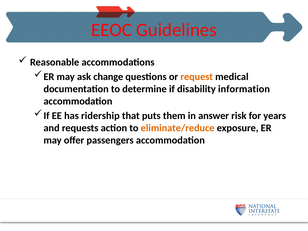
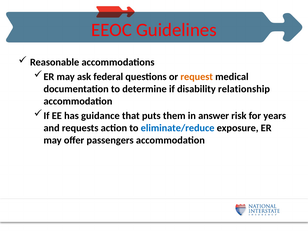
change: change -> federal
information: information -> relationship
ridership: ridership -> guidance
eliminate/reduce colour: orange -> blue
